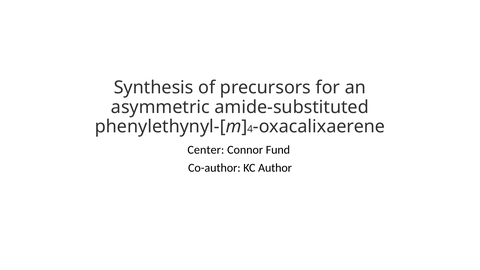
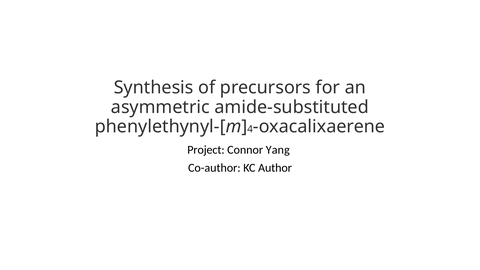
Center: Center -> Project
Fund: Fund -> Yang
